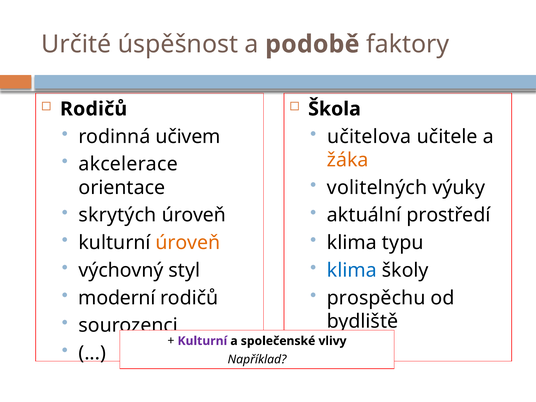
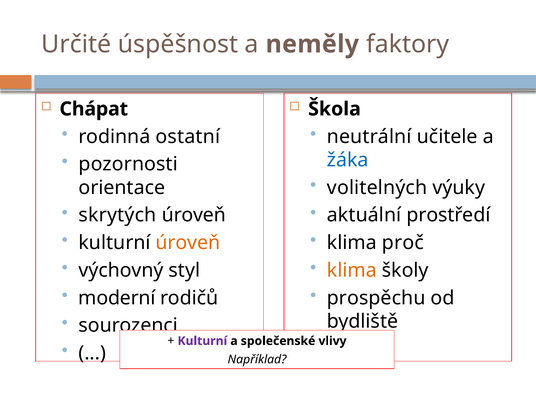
podobě: podobě -> neměly
Rodičů at (94, 109): Rodičů -> Chápat
učivem: učivem -> ostatní
učitelova: učitelova -> neutrální
žáka colour: orange -> blue
akcelerace: akcelerace -> pozornosti
typu: typu -> proč
klima at (352, 270) colour: blue -> orange
